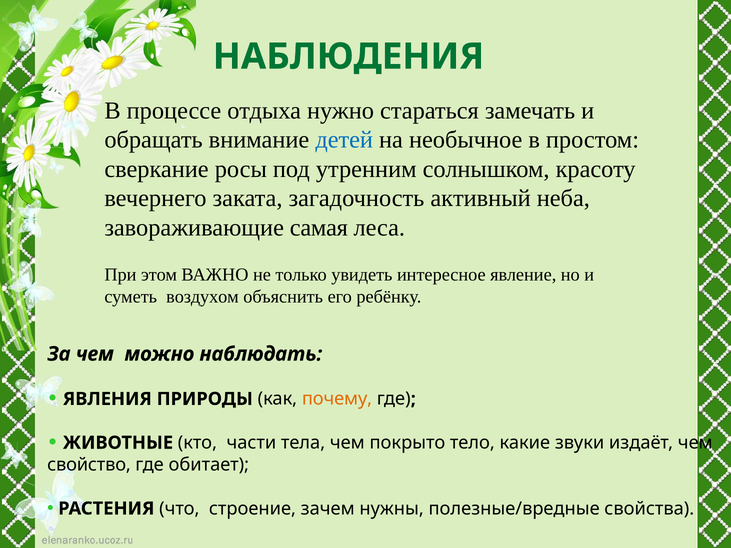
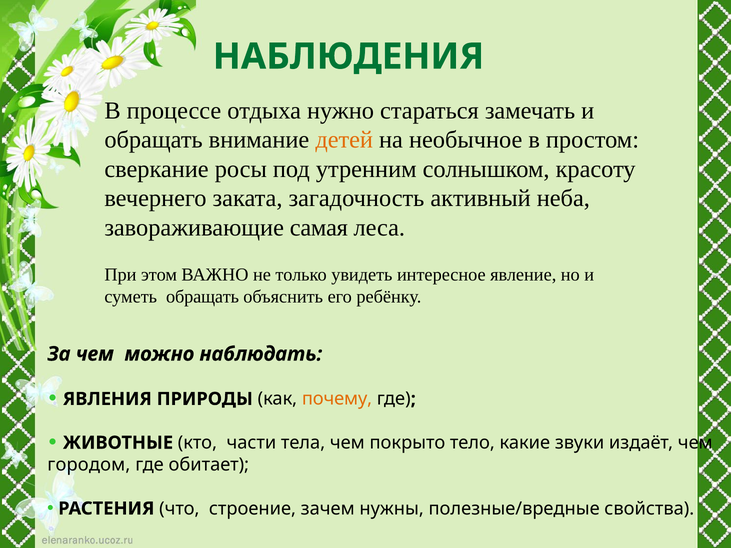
детей colour: blue -> orange
суметь воздухом: воздухом -> обращать
свойство: свойство -> городом
